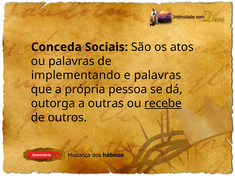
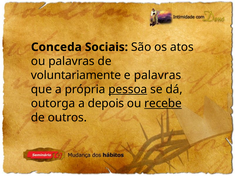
implementando: implementando -> voluntariamente
pessoa underline: none -> present
outras: outras -> depois
